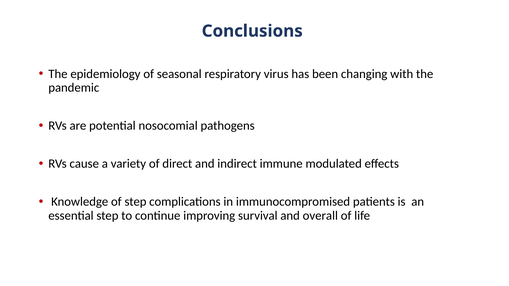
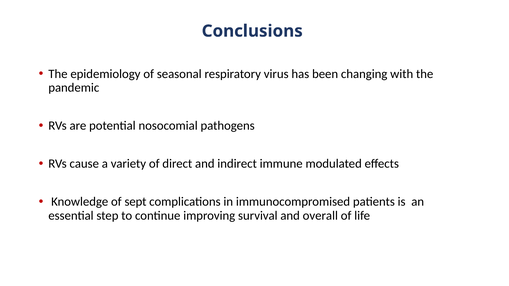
of step: step -> sept
